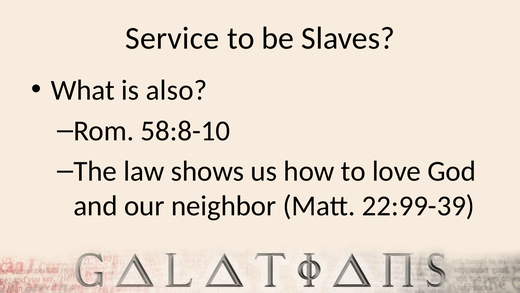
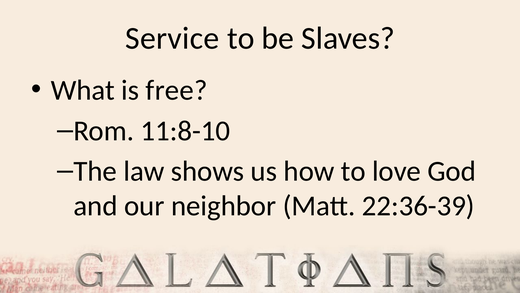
also: also -> free
58:8-10: 58:8-10 -> 11:8-10
22:99-39: 22:99-39 -> 22:36-39
